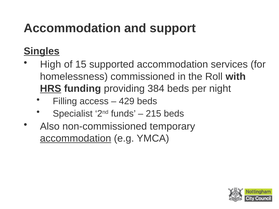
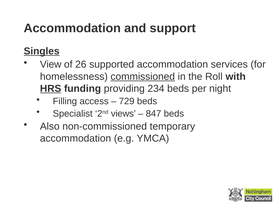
High: High -> View
15: 15 -> 26
commissioned underline: none -> present
384: 384 -> 234
429: 429 -> 729
funds: funds -> views
215: 215 -> 847
accommodation at (76, 139) underline: present -> none
